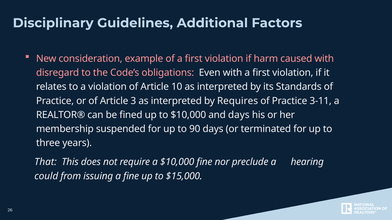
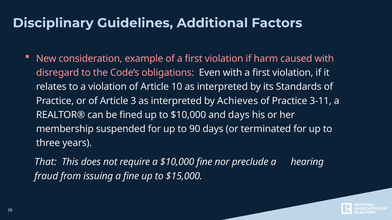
Requires: Requires -> Achieves
could: could -> fraud
